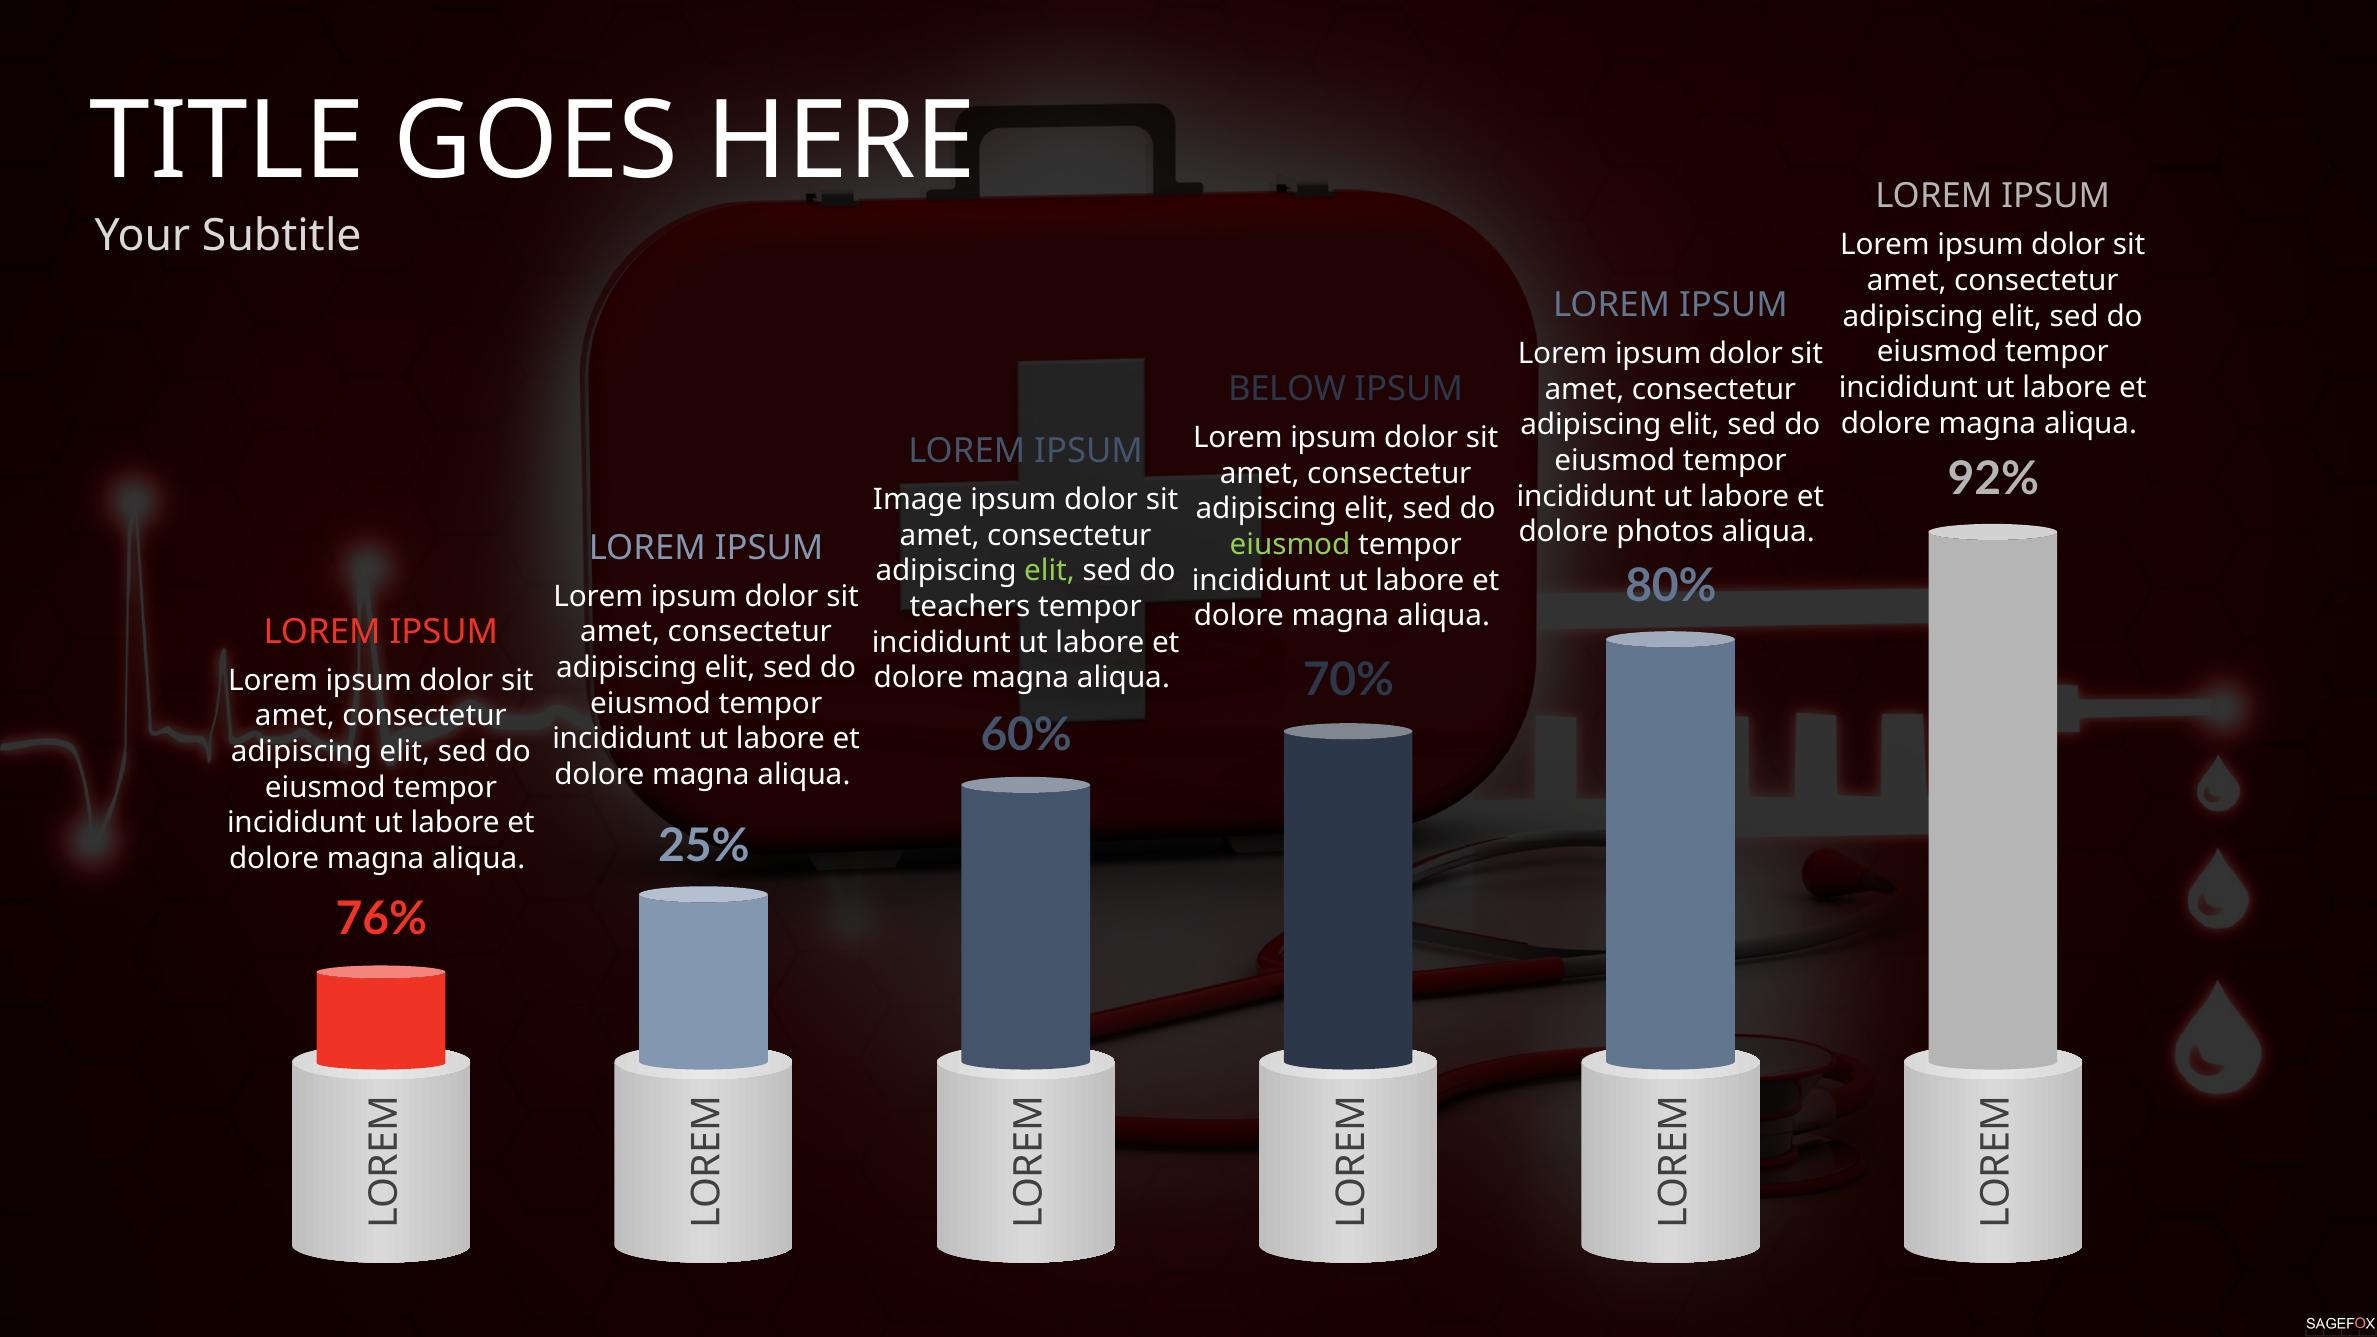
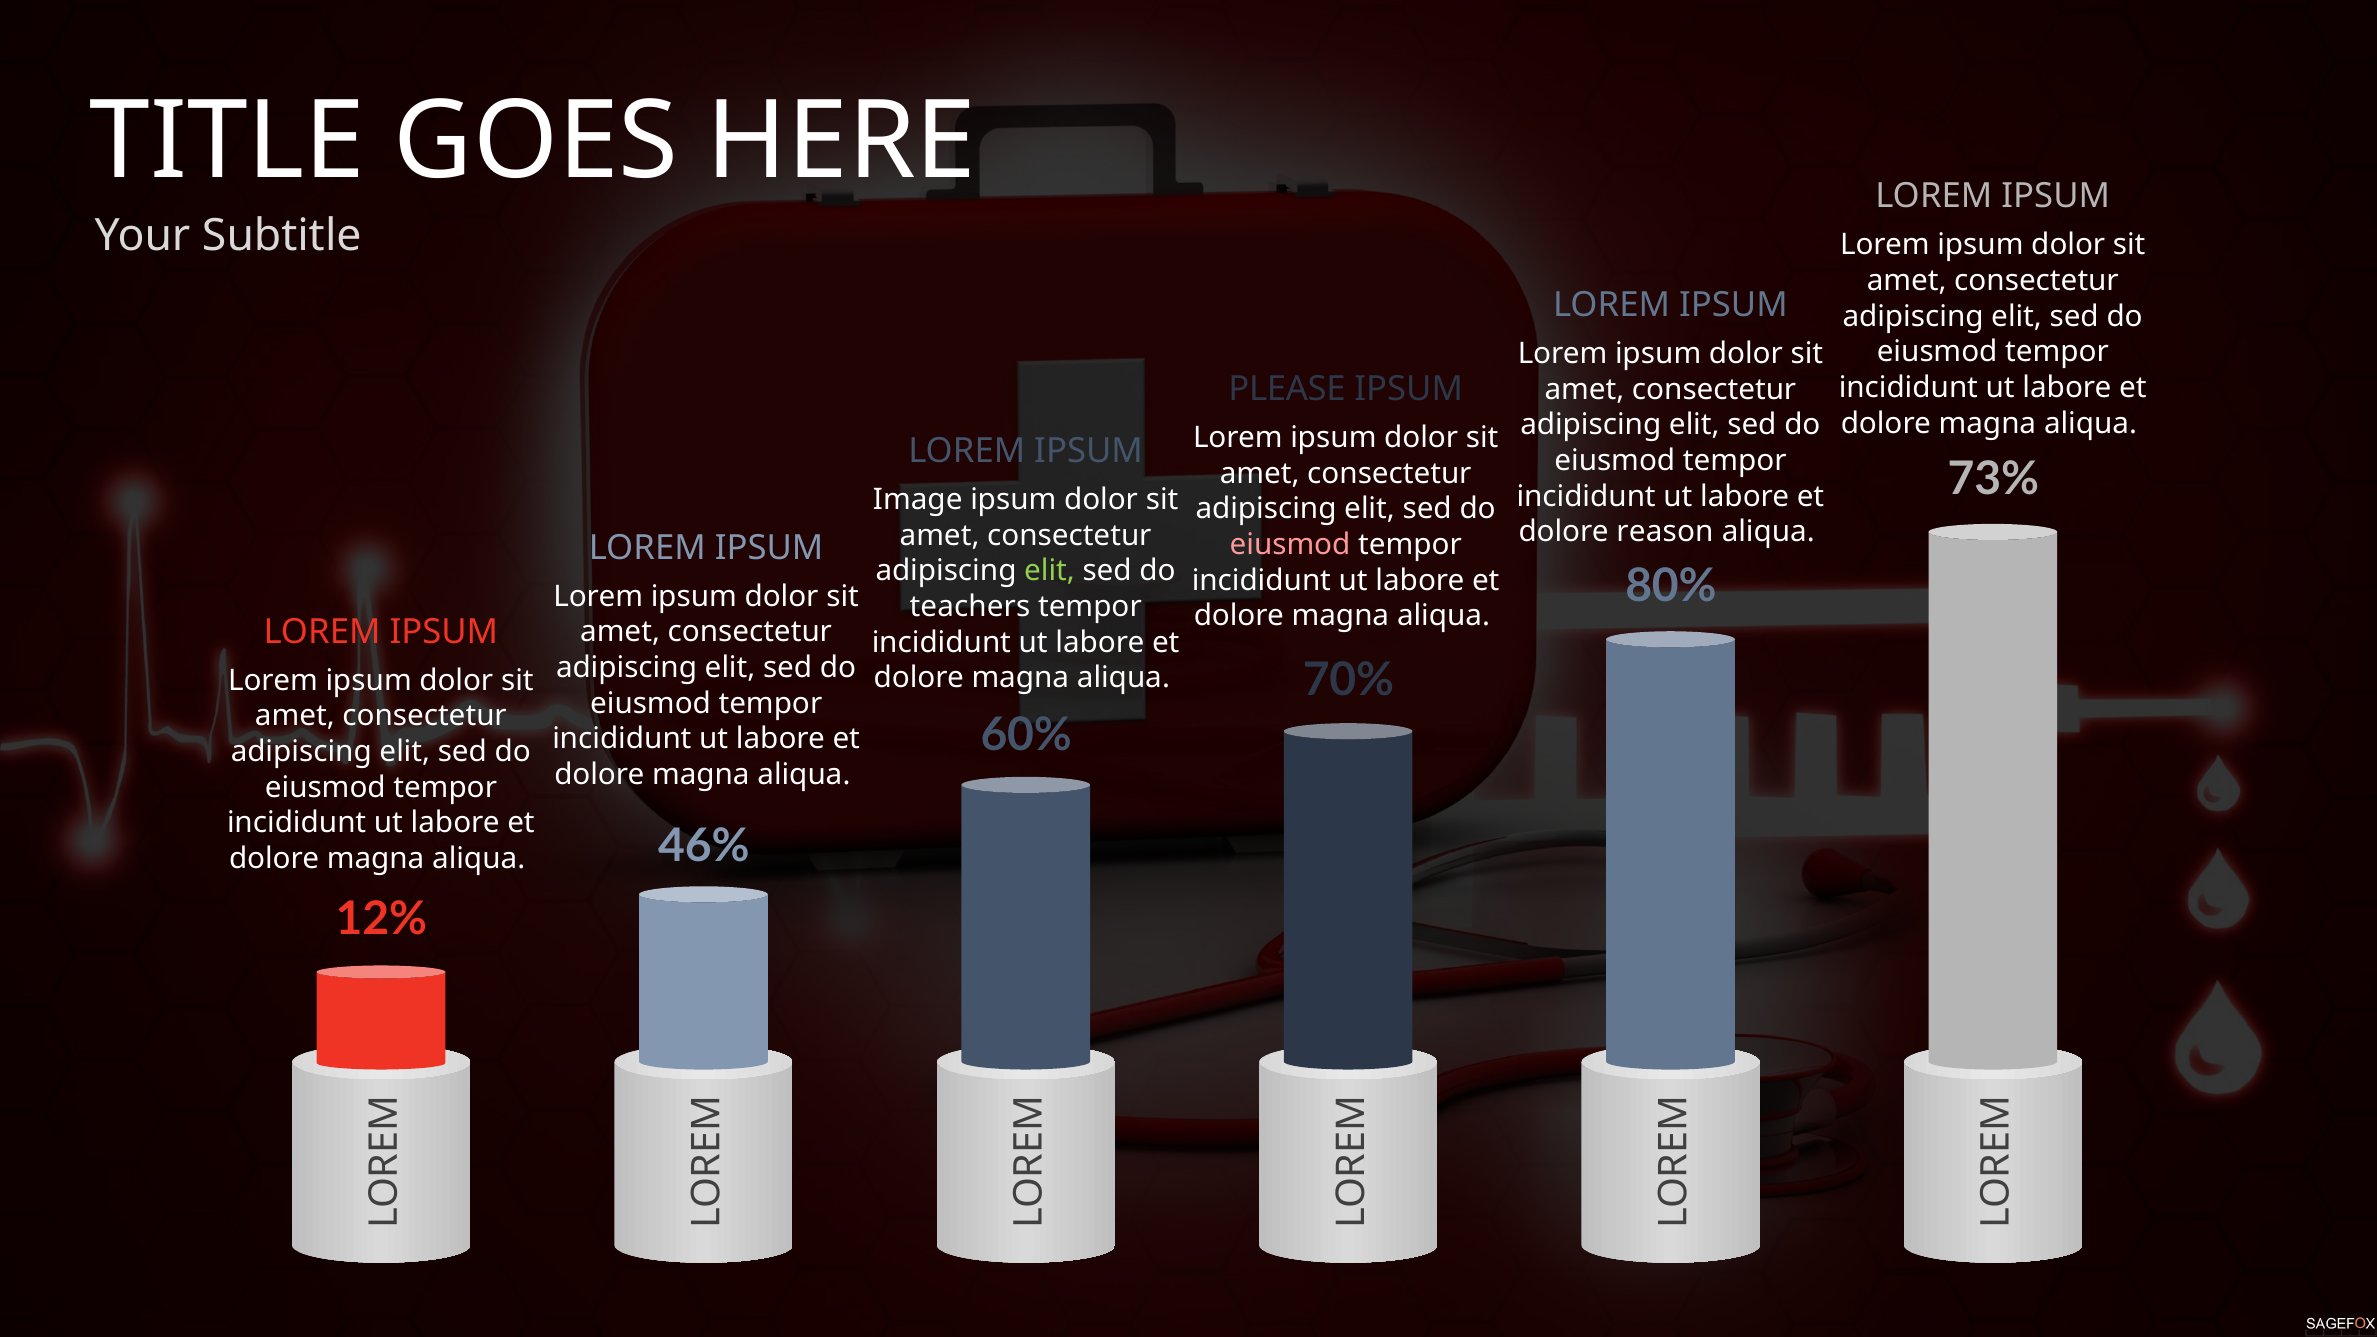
BELOW: BELOW -> PLEASE
92%: 92% -> 73%
photos: photos -> reason
eiusmod at (1290, 545) colour: light green -> pink
25%: 25% -> 46%
76%: 76% -> 12%
